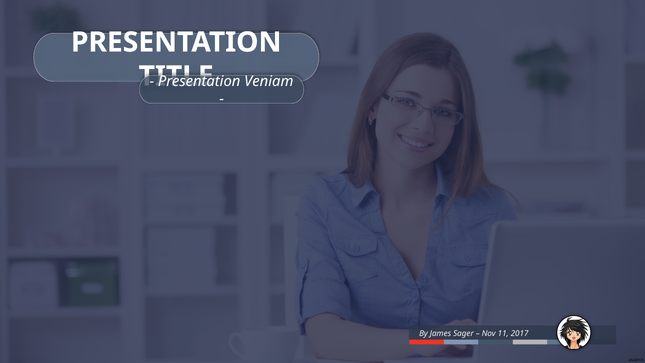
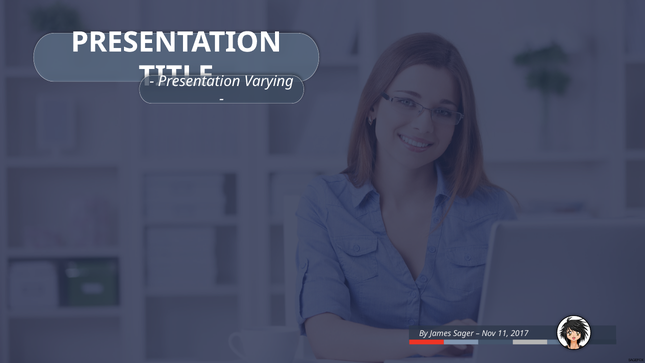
Veniam: Veniam -> Varying
